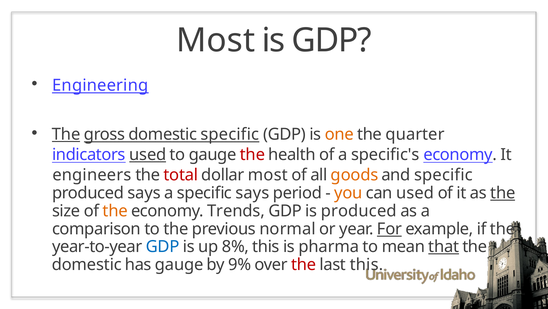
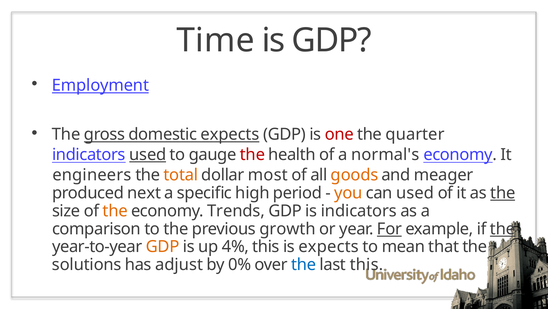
Most at (216, 40): Most -> Time
Engineering: Engineering -> Employment
The at (66, 134) underline: present -> none
domestic specific: specific -> expects
one colour: orange -> red
specific's: specific's -> normal's
total colour: red -> orange
and specific: specific -> meager
produced says: says -> next
specific says: says -> high
is produced: produced -> indicators
normal: normal -> growth
the at (503, 228) underline: none -> present
GDP at (163, 246) colour: blue -> orange
8%: 8% -> 4%
is pharma: pharma -> expects
that underline: present -> none
domestic at (87, 264): domestic -> solutions
has gauge: gauge -> adjust
9%: 9% -> 0%
the at (304, 264) colour: red -> blue
